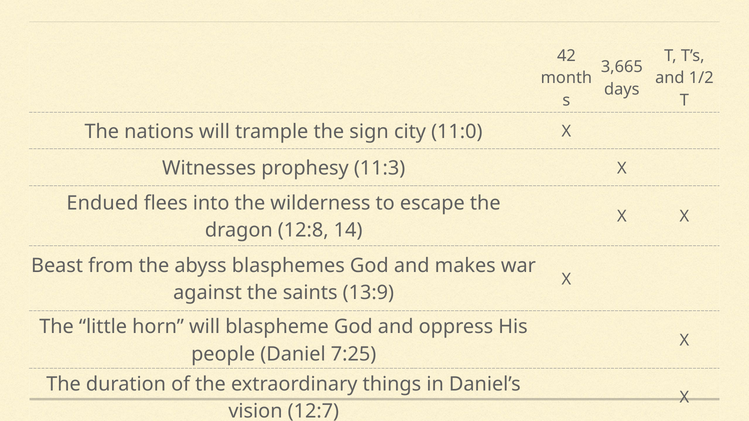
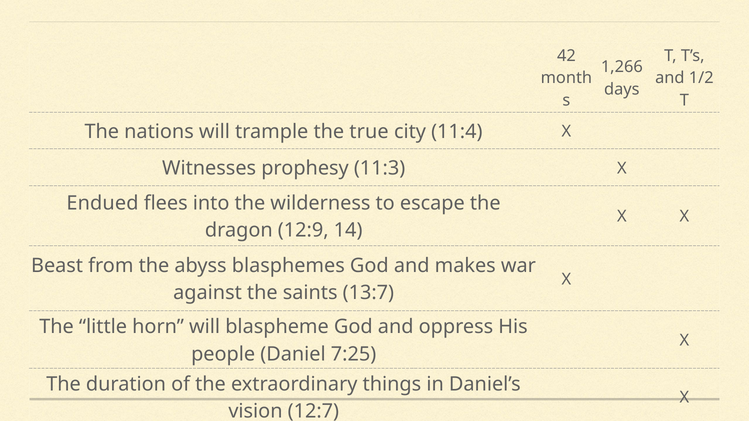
3,665: 3,665 -> 1,266
sign: sign -> true
11:0: 11:0 -> 11:4
12:8: 12:8 -> 12:9
13:9: 13:9 -> 13:7
